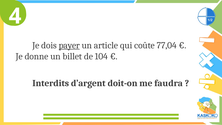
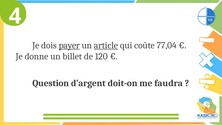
article underline: none -> present
104: 104 -> 120
Interdits: Interdits -> Question
